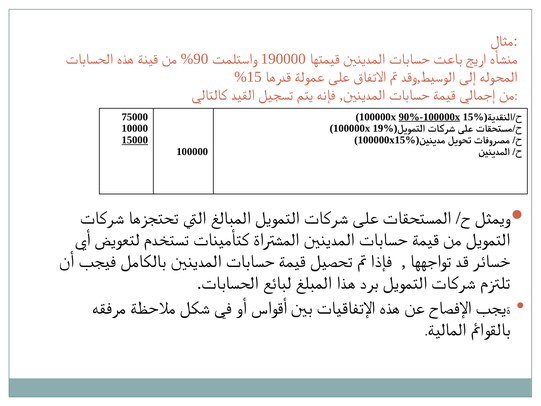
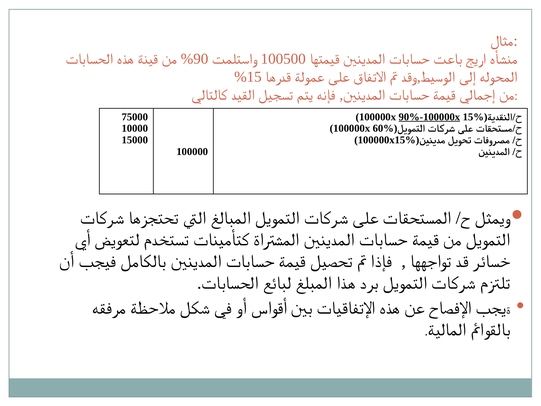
190000: 190000 -> 100500
19%: 19% -> 60%
15000 underline: present -> none
